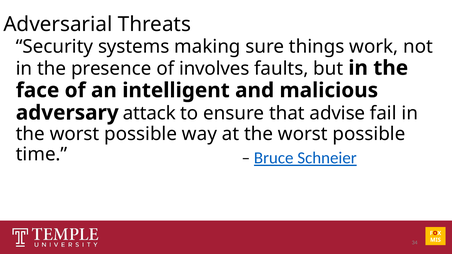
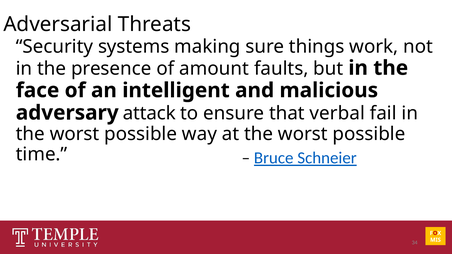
involves: involves -> amount
advise: advise -> verbal
